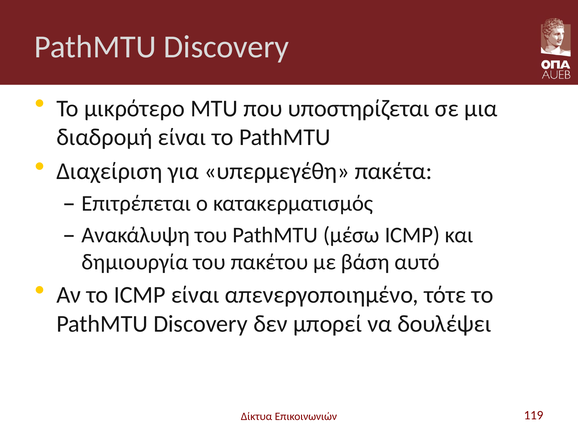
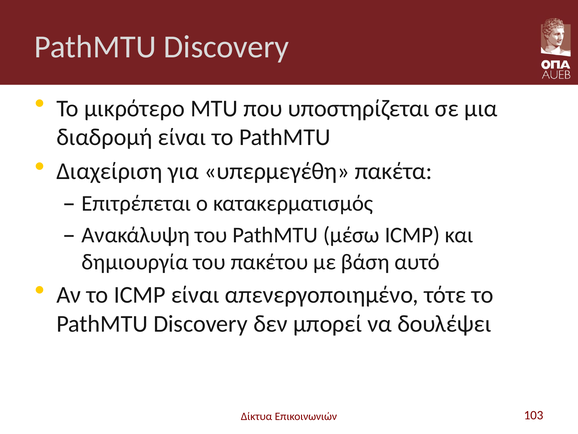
119: 119 -> 103
